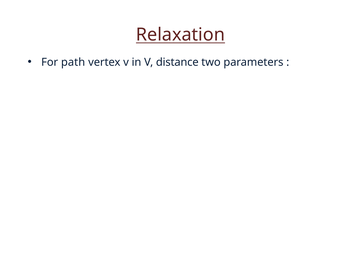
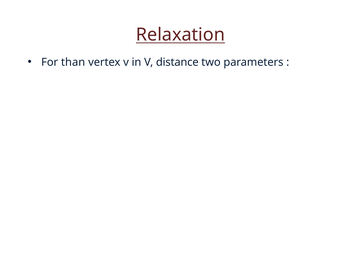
path: path -> than
